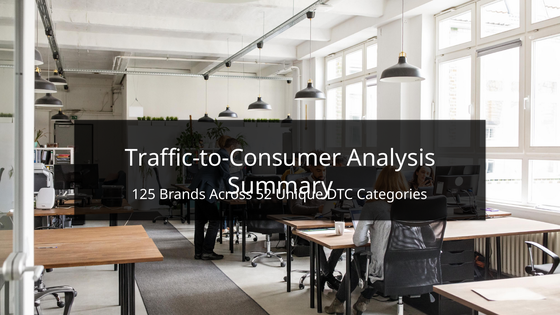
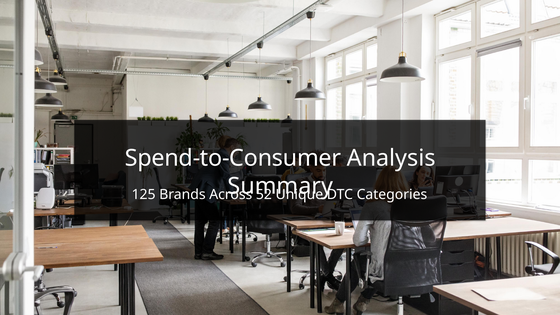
Traffic-to-Consumer: Traffic-to-Consumer -> Spend-to-Consumer
